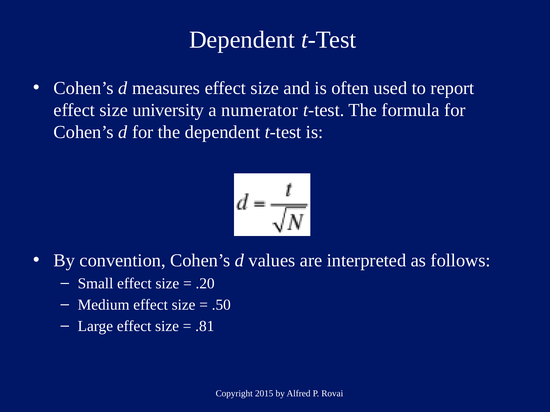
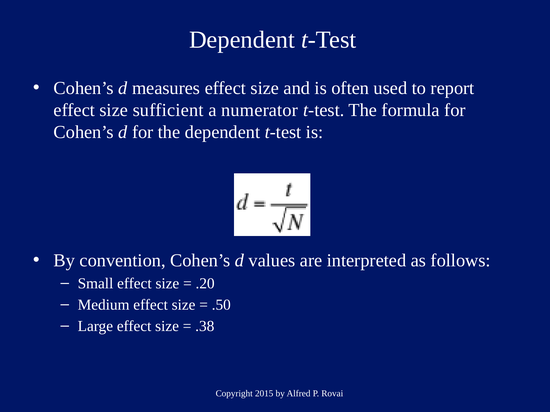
university: university -> sufficient
.81: .81 -> .38
